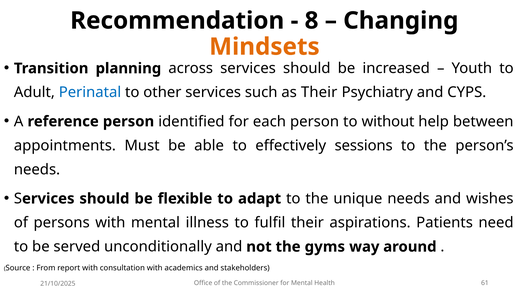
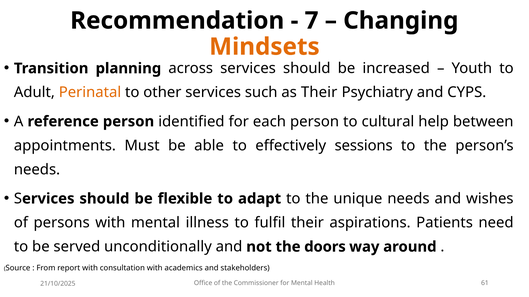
8: 8 -> 7
Perinatal colour: blue -> orange
without: without -> cultural
gyms: gyms -> doors
